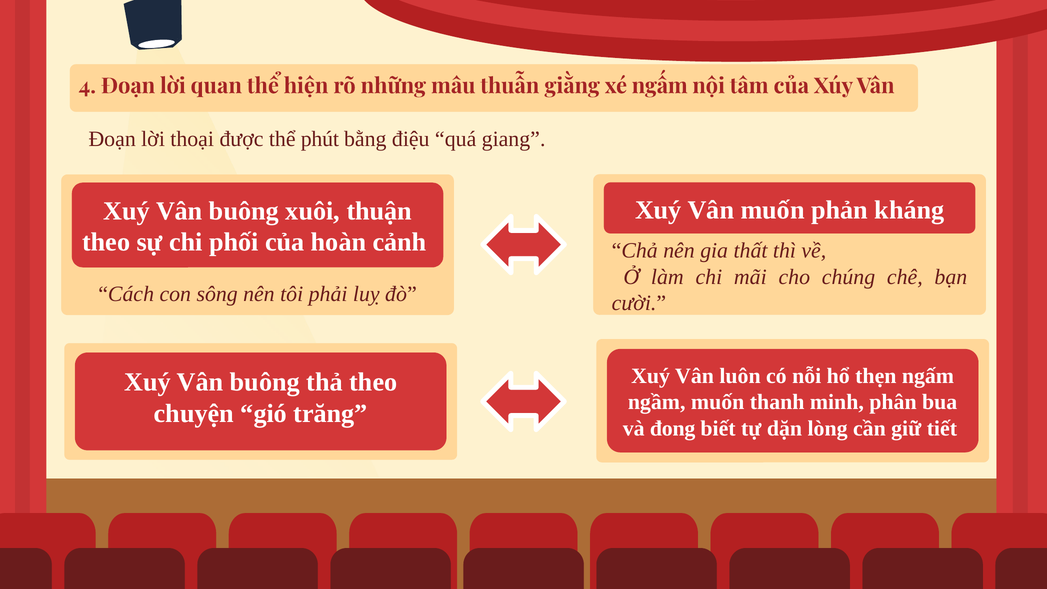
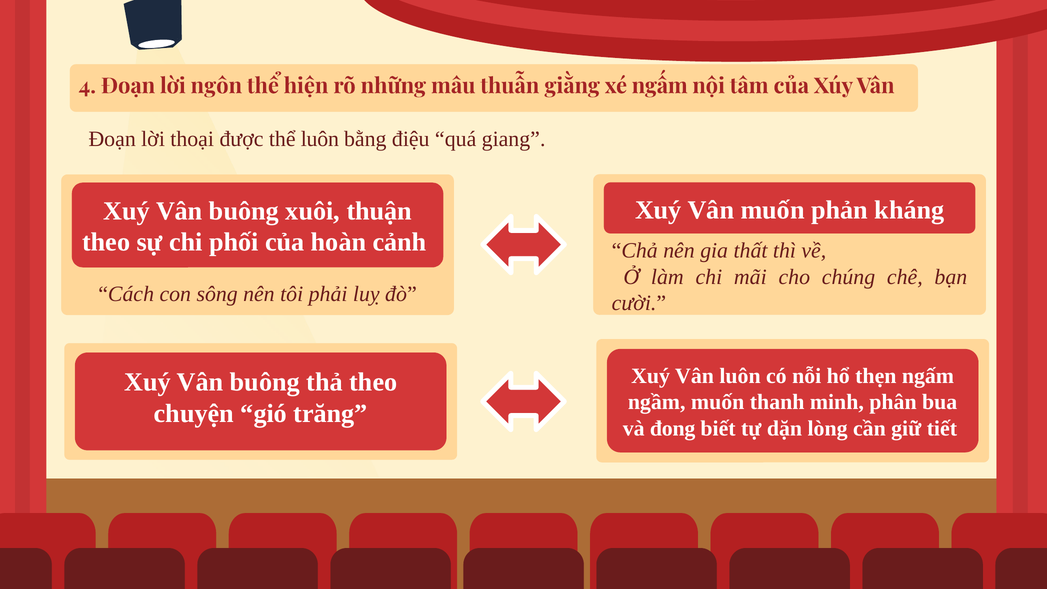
quan: quan -> ngôn
thể phút: phút -> luôn
